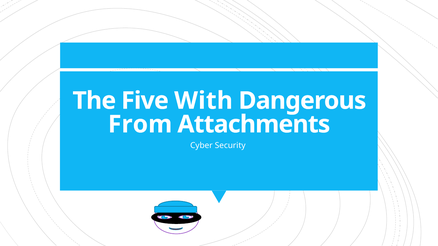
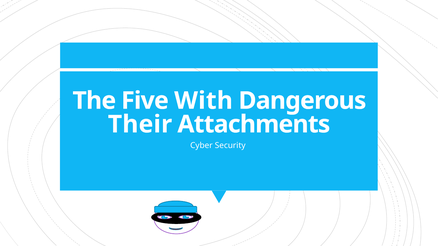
From: From -> Their
